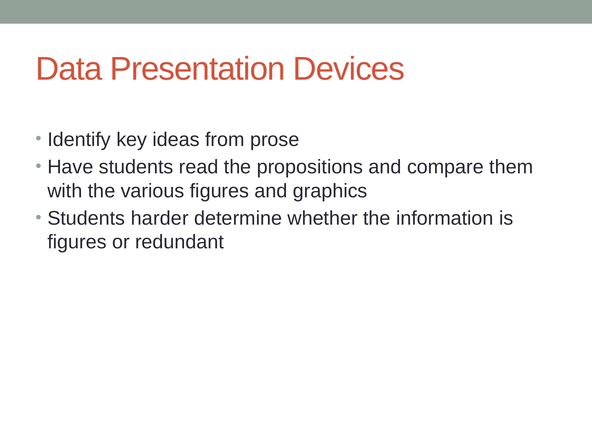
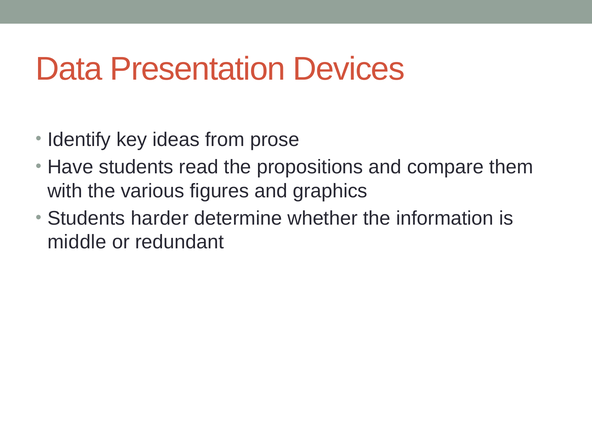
figures at (77, 242): figures -> middle
